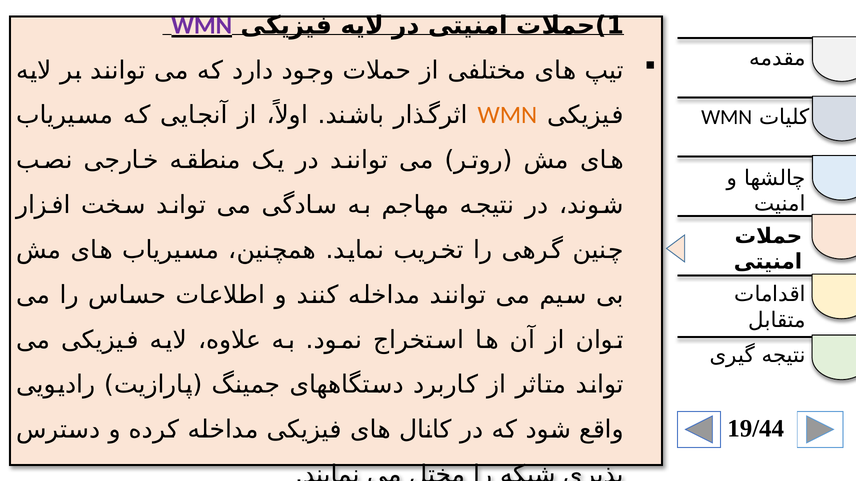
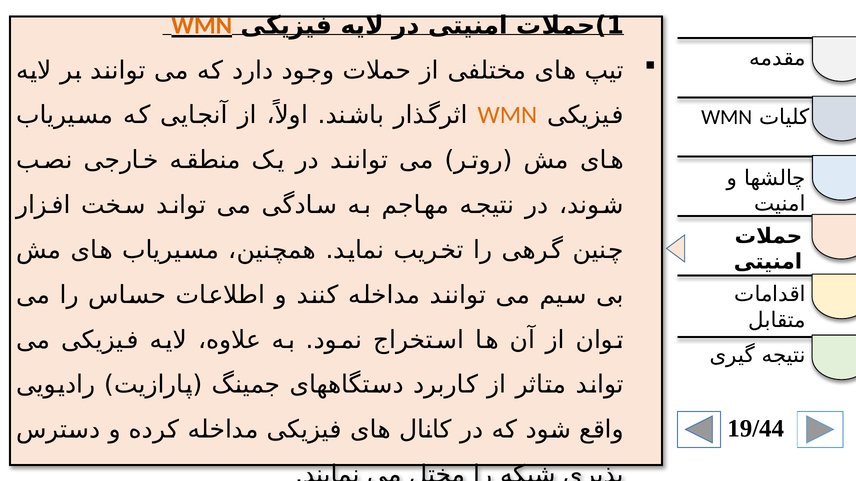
WMN at (202, 25) colour: purple -> orange
